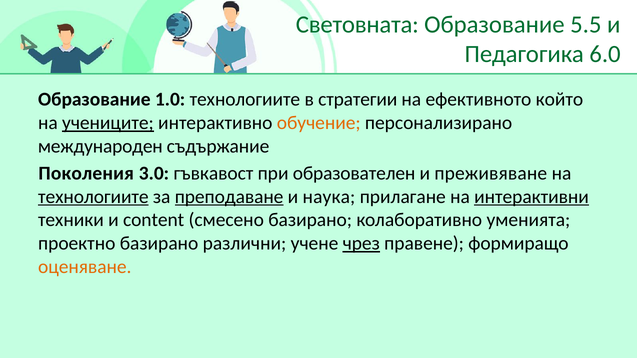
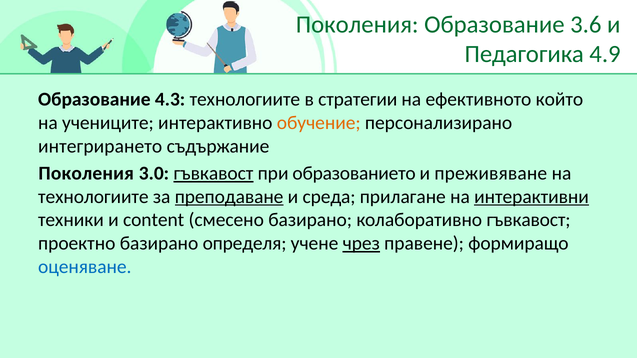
Световната at (357, 25): Световната -> Поколения
5.5: 5.5 -> 3.6
6.0: 6.0 -> 4.9
1.0: 1.0 -> 4.3
учениците underline: present -> none
международен: международен -> интегрирането
гъвкавост at (213, 174) underline: none -> present
образователен: образователен -> образованието
технологиите at (93, 197) underline: present -> none
наука: наука -> среда
колаборативно уменията: уменията -> гъвкавост
различни: различни -> определя
оценяване colour: orange -> blue
